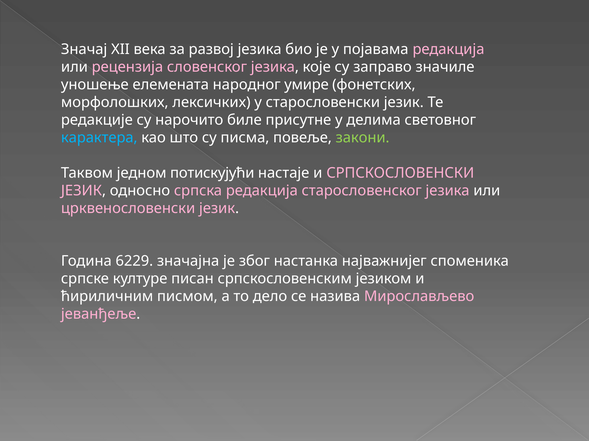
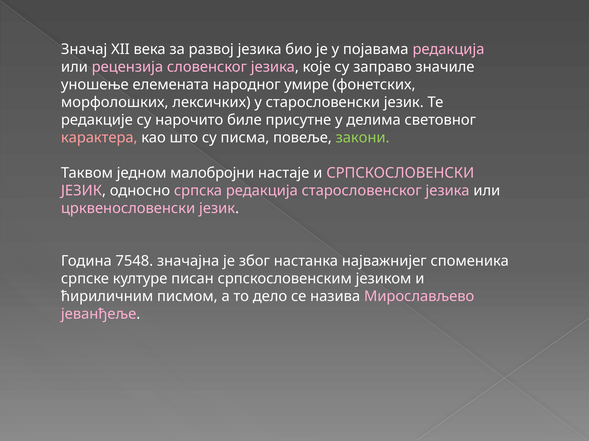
карактера colour: light blue -> pink
потискујући: потискујући -> малобројни
6229: 6229 -> 7548
